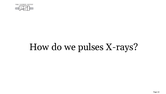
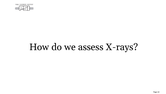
pulses: pulses -> assess
